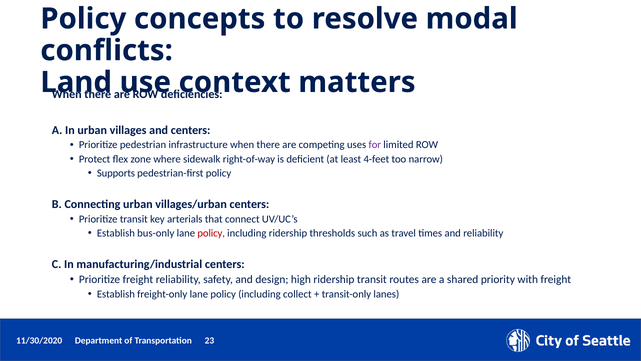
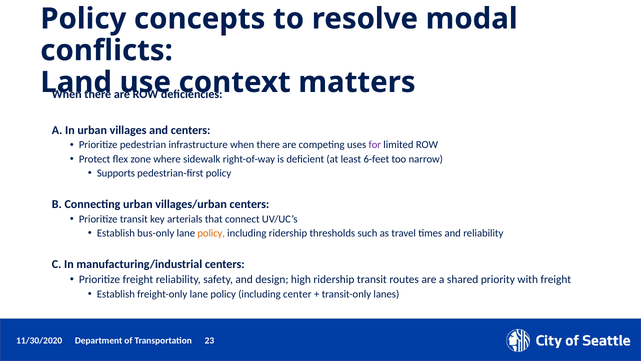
4-feet: 4-feet -> 6-feet
policy at (211, 233) colour: red -> orange
collect: collect -> center
